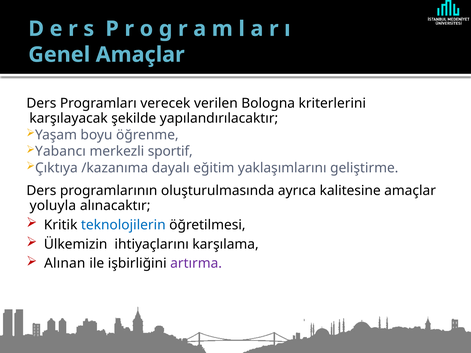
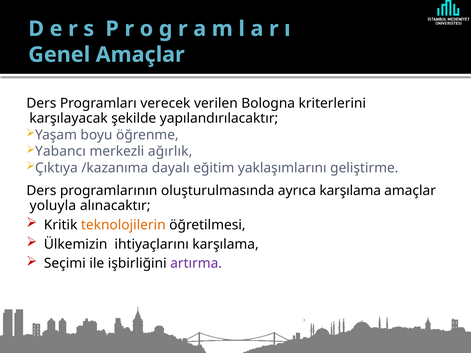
sportif: sportif -> ağırlık
ayrıca kalitesine: kalitesine -> karşılama
teknolojilerin colour: blue -> orange
Alınan: Alınan -> Seçimi
